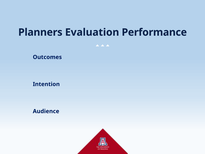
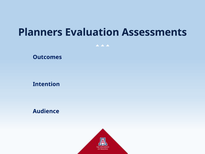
Performance: Performance -> Assessments
